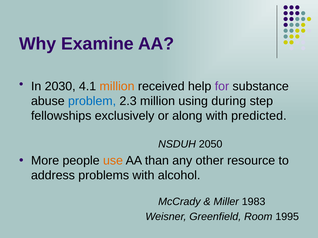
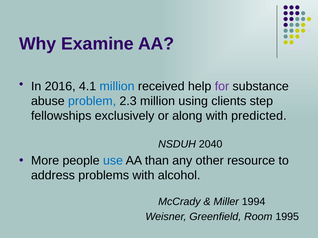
2030: 2030 -> 2016
million at (117, 86) colour: orange -> blue
during: during -> clients
2050: 2050 -> 2040
use colour: orange -> blue
1983: 1983 -> 1994
